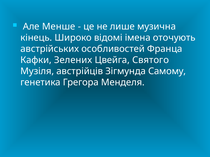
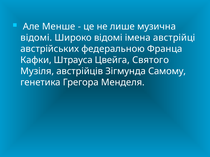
кінець at (36, 38): кінець -> відомі
оточують: оточують -> австрійці
особливостей: особливостей -> федеральною
Зелених: Зелених -> Штрауса
